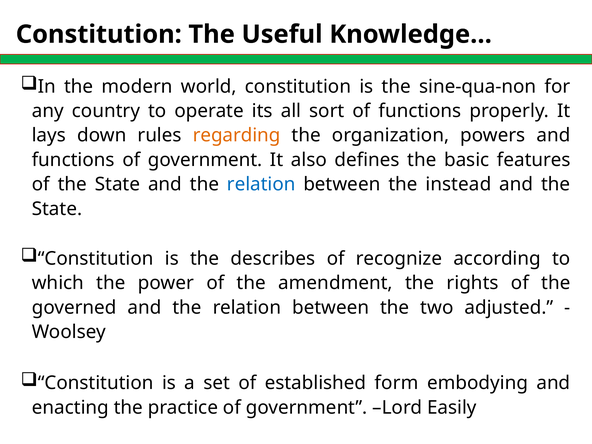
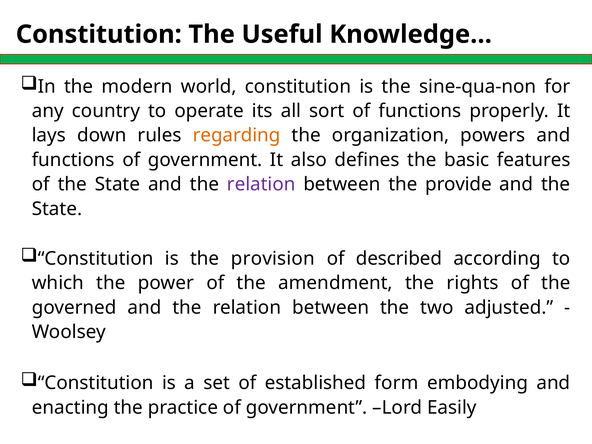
relation at (261, 184) colour: blue -> purple
instead: instead -> provide
describes: describes -> provision
recognize: recognize -> described
